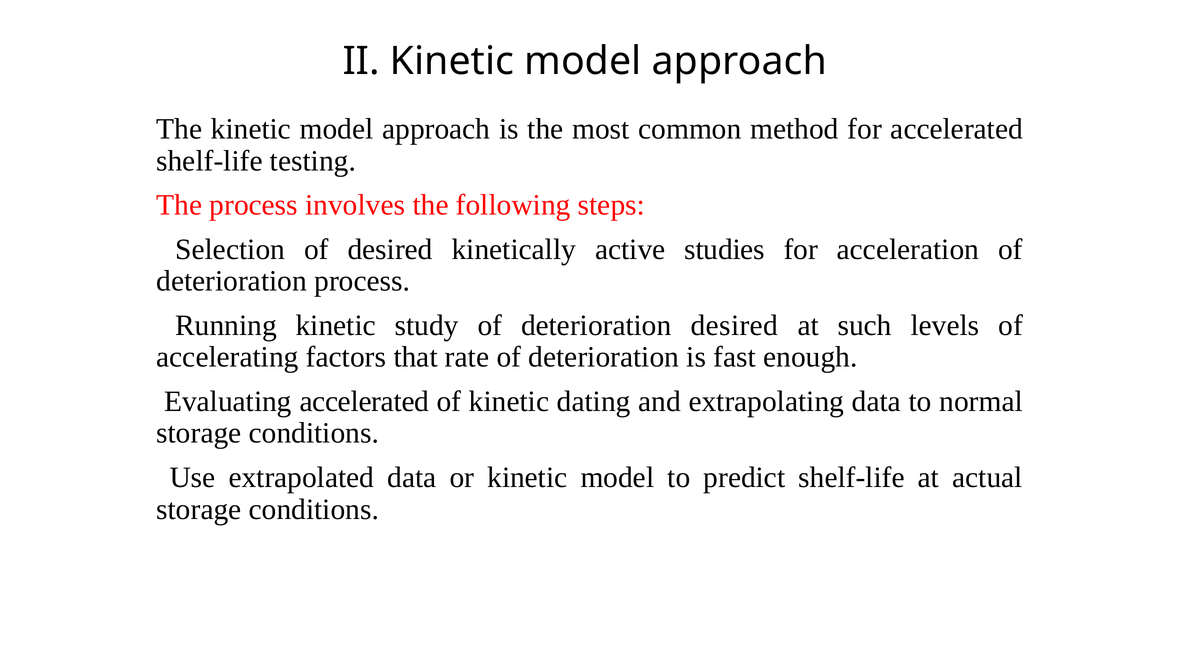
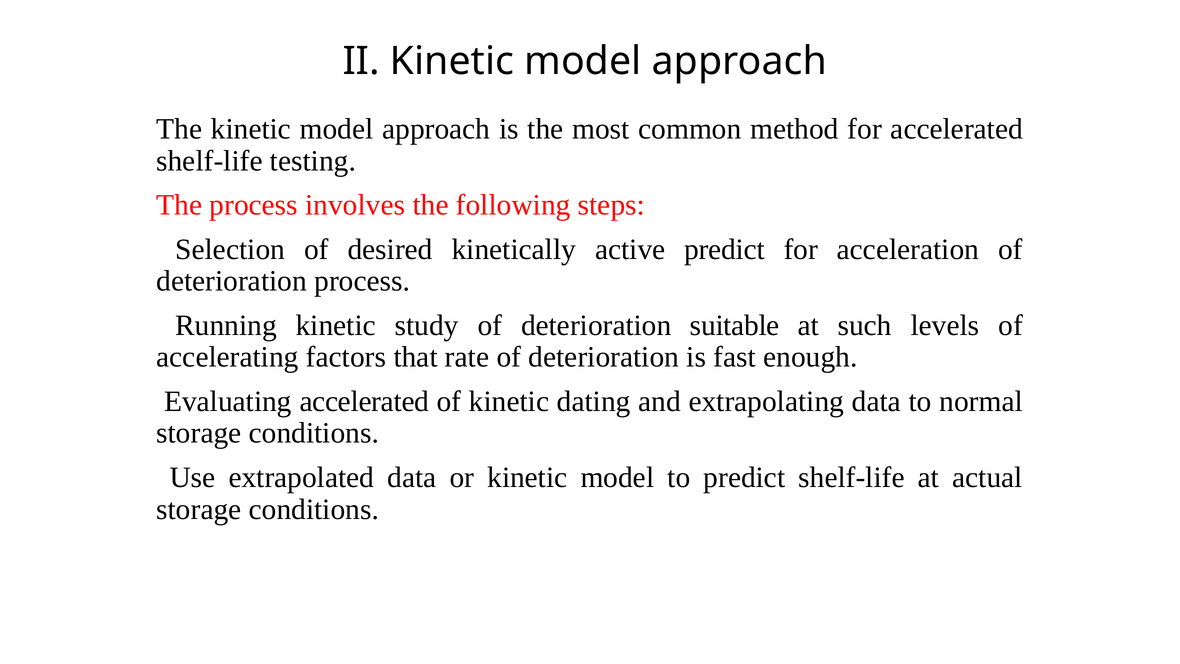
active studies: studies -> predict
deterioration desired: desired -> suitable
